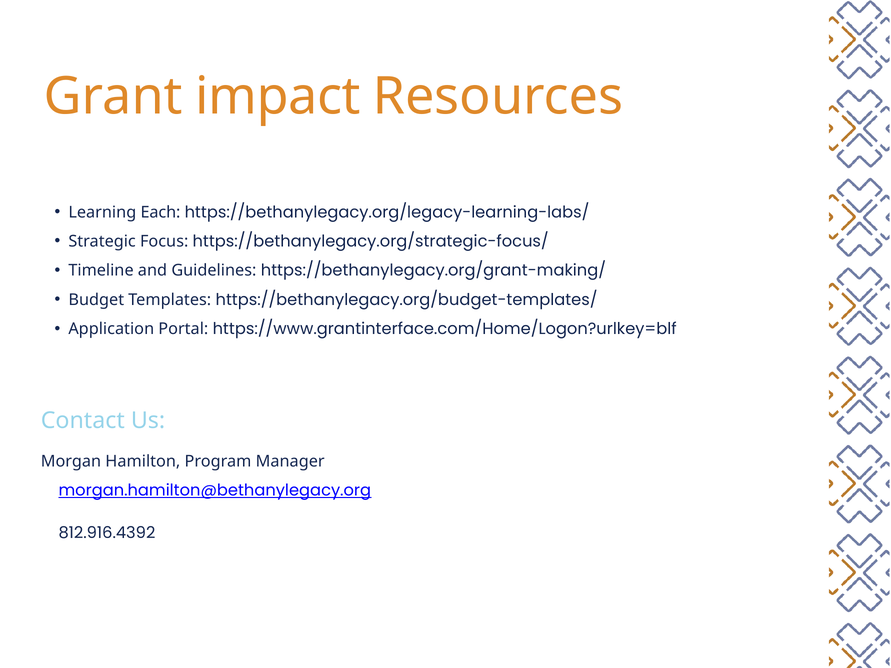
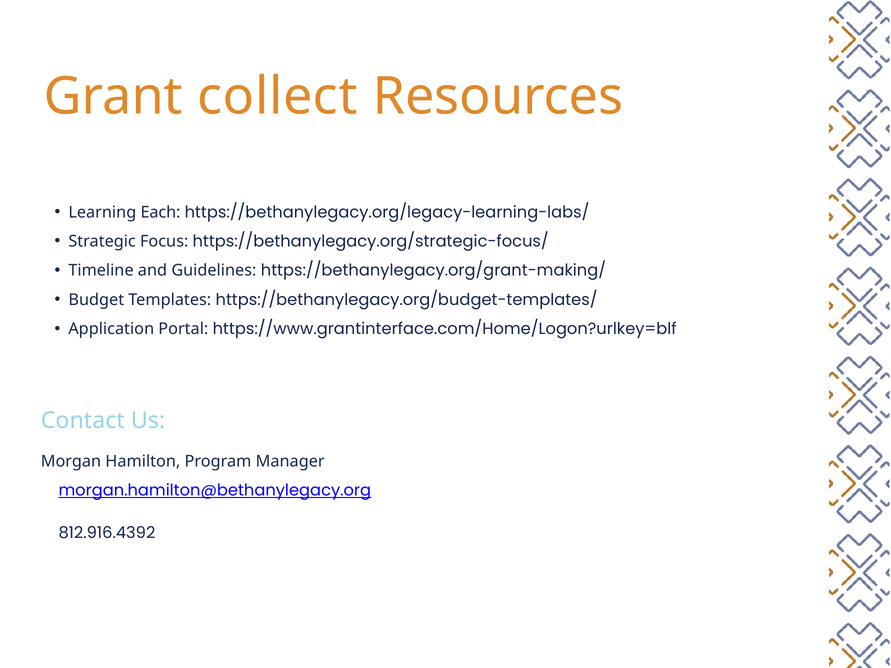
impact: impact -> collect
